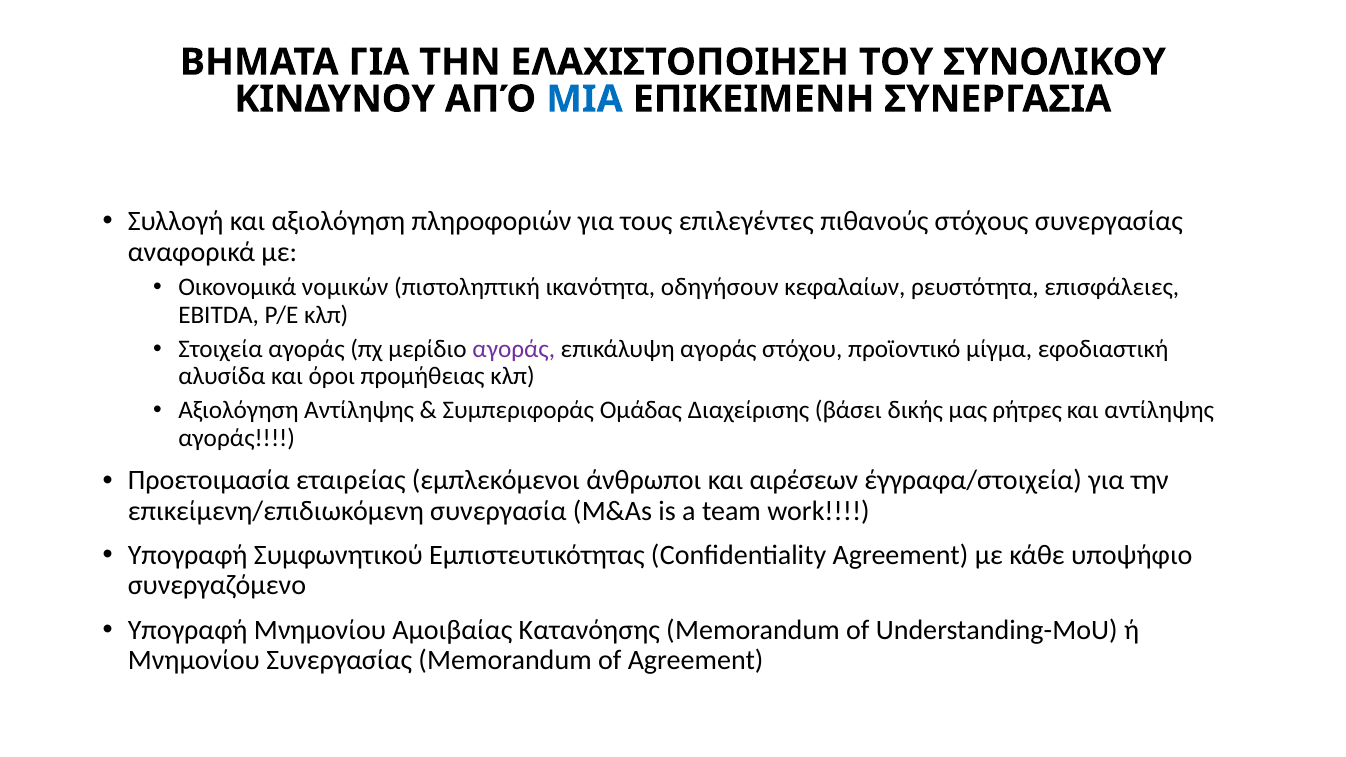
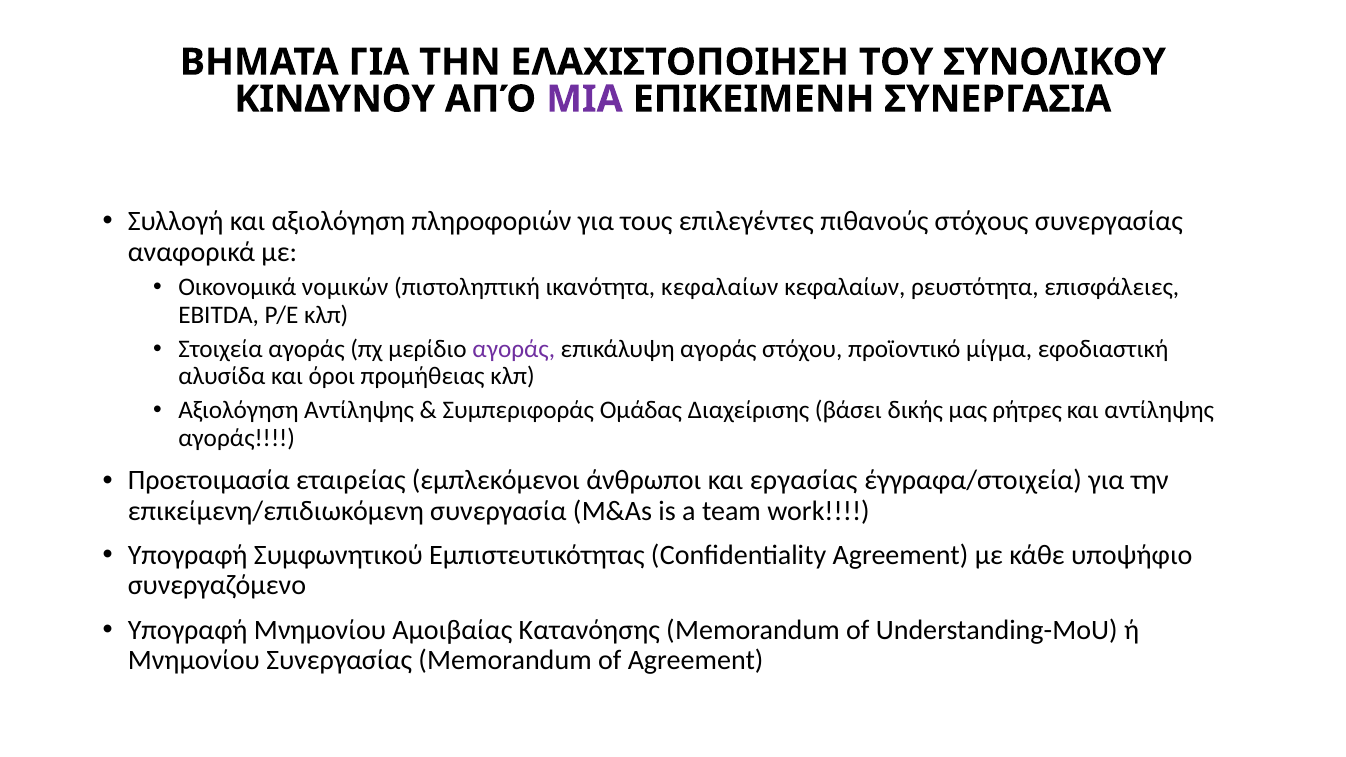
ΜΙΑ colour: blue -> purple
ικανότητα οδηγήσουν: οδηγήσουν -> κεφαλαίων
αιρέσεων: αιρέσεων -> εργασίας
